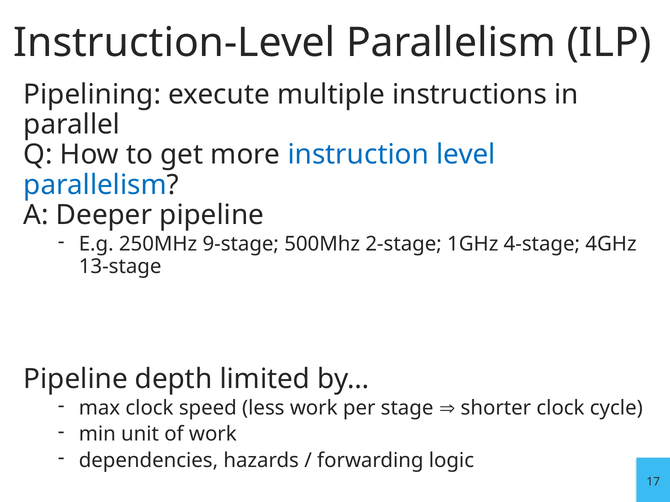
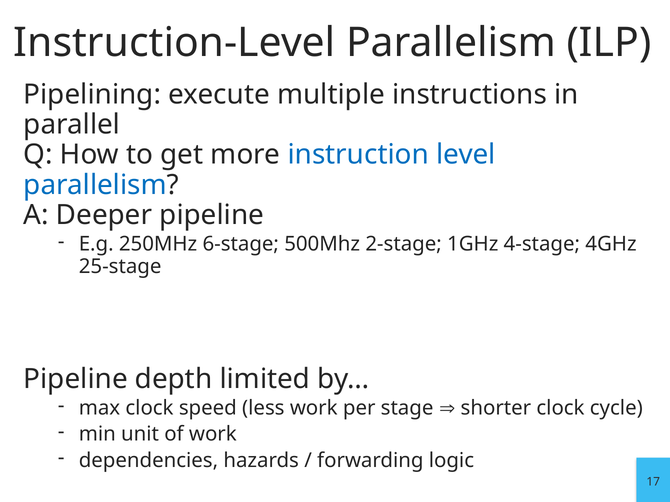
9-stage: 9-stage -> 6-stage
13-stage: 13-stage -> 25-stage
